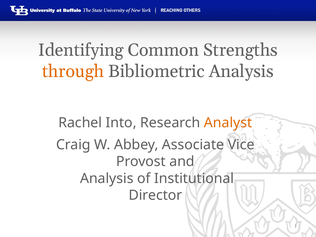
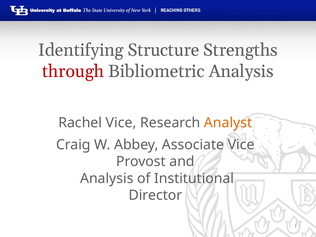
Common: Common -> Structure
through colour: orange -> red
Rachel Into: Into -> Vice
